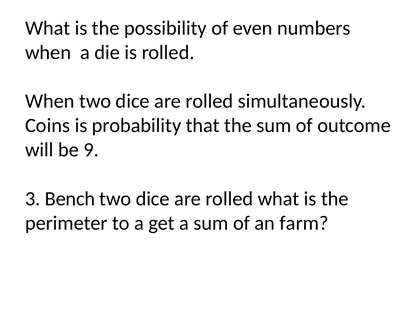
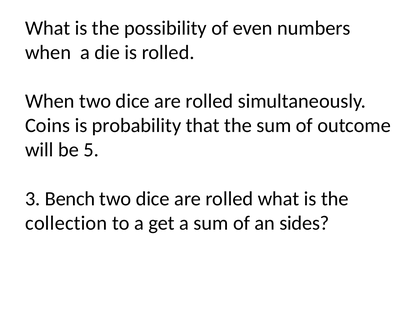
9: 9 -> 5
perimeter: perimeter -> collection
farm: farm -> sides
